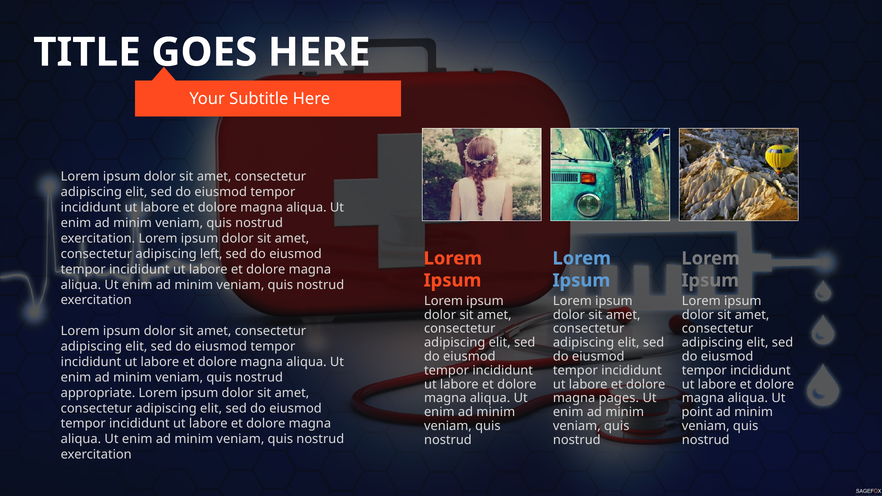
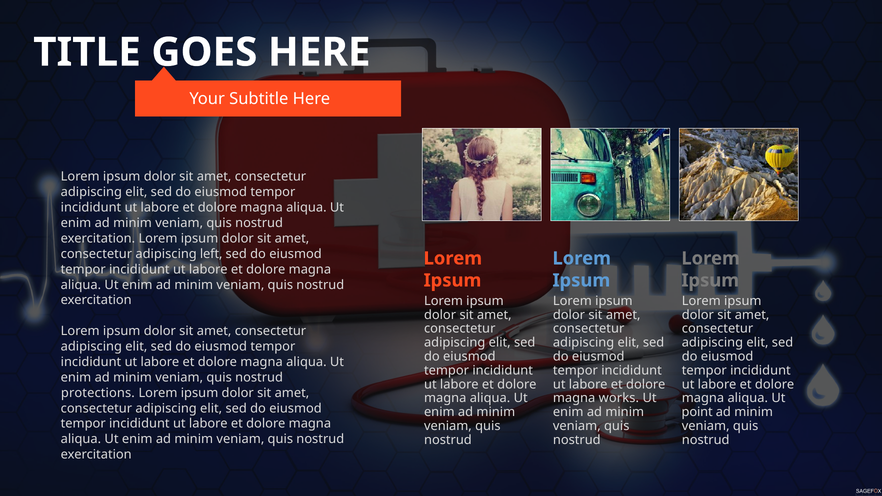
appropriate: appropriate -> protections
pages: pages -> works
